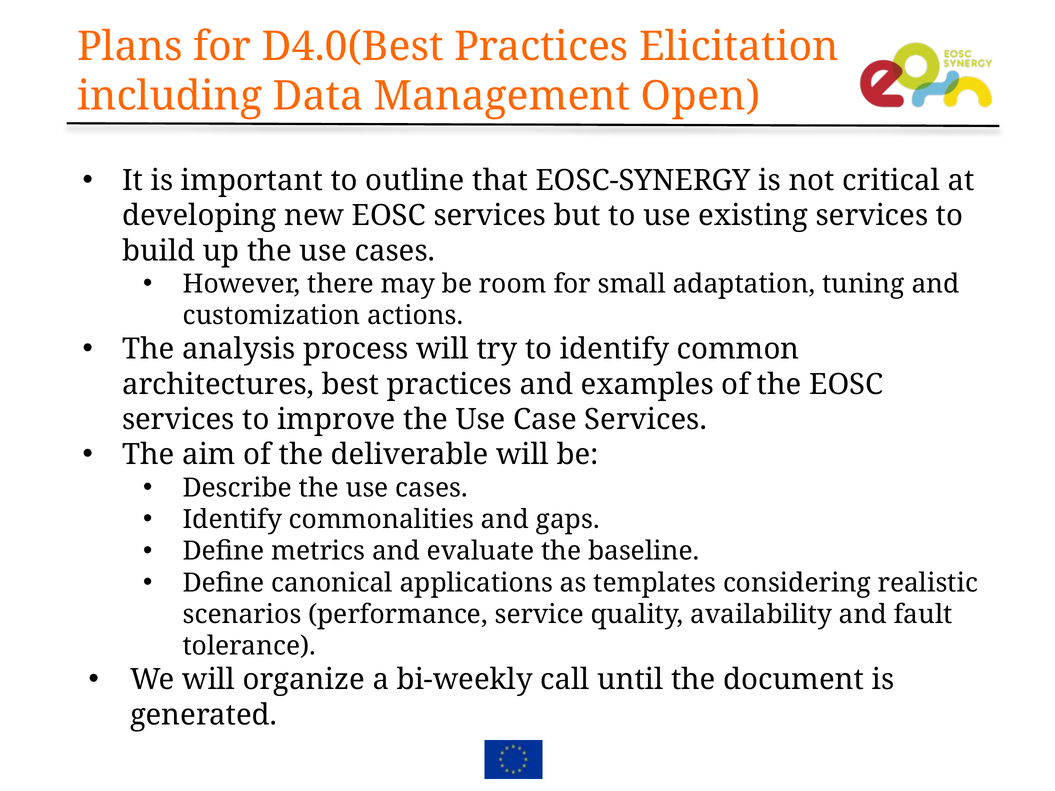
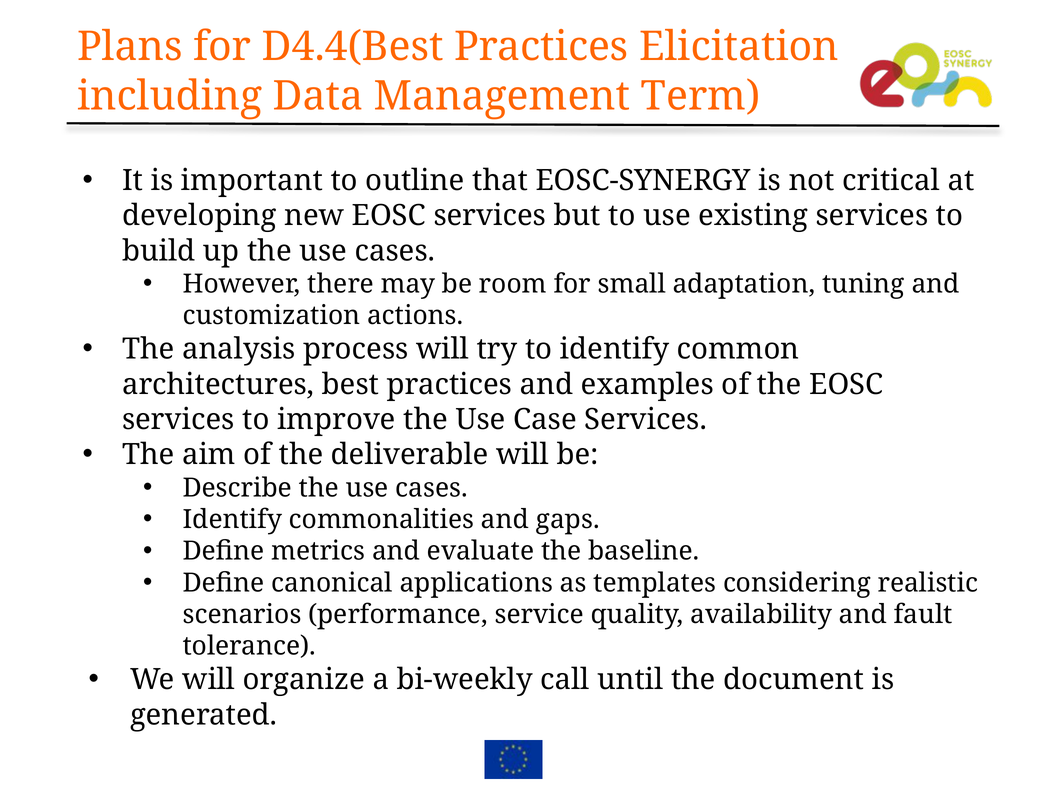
D4.0(Best: D4.0(Best -> D4.4(Best
Open: Open -> Term
